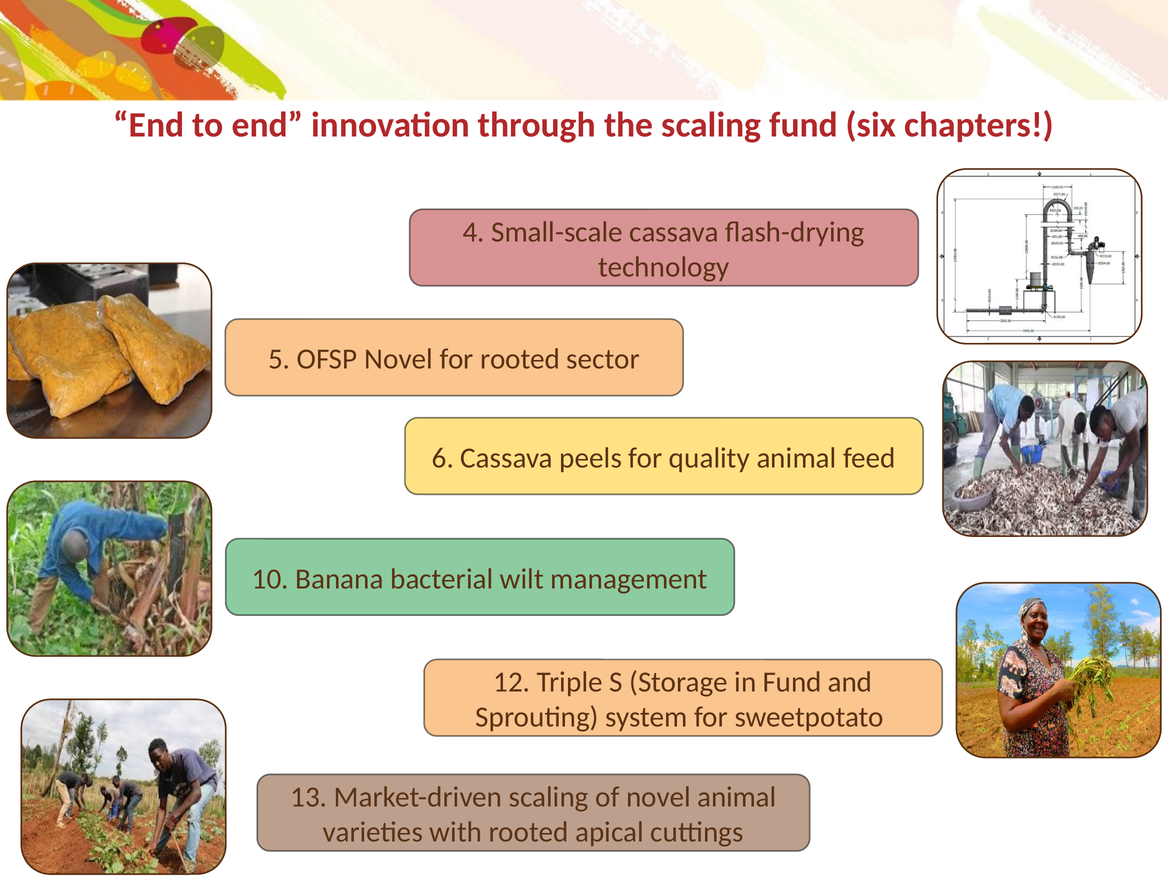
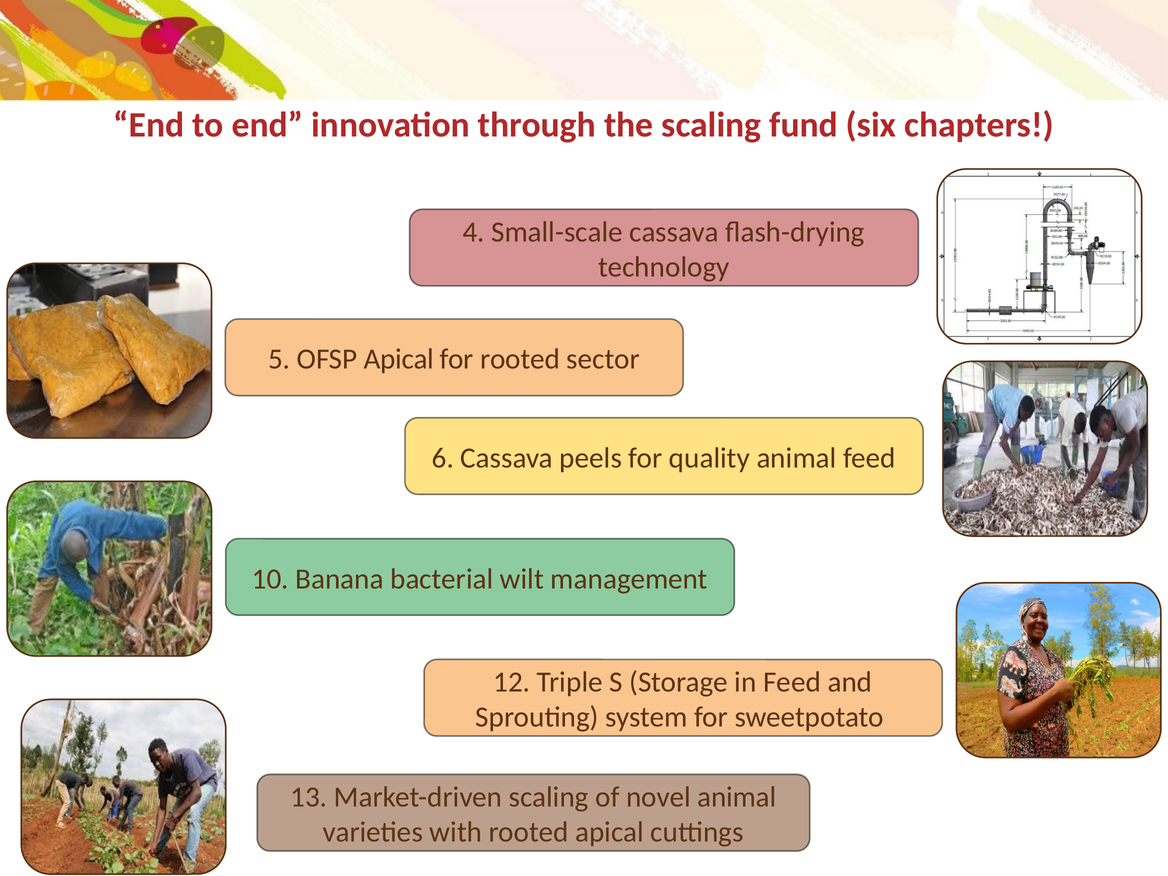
OFSP Novel: Novel -> Apical
in Fund: Fund -> Feed
